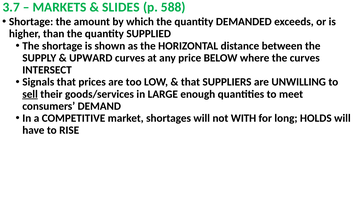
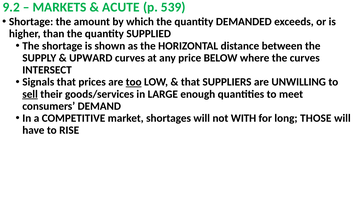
3.7: 3.7 -> 9.2
SLIDES: SLIDES -> ACUTE
588: 588 -> 539
too underline: none -> present
HOLDS: HOLDS -> THOSE
